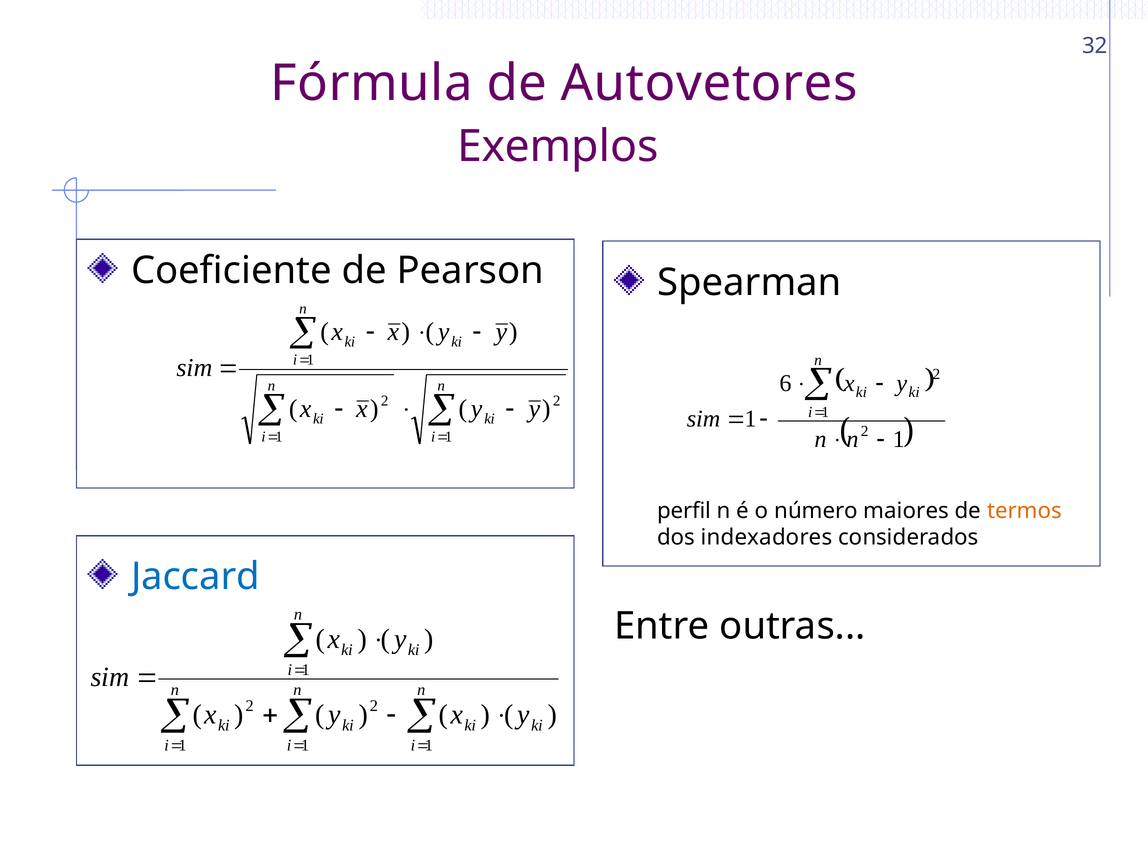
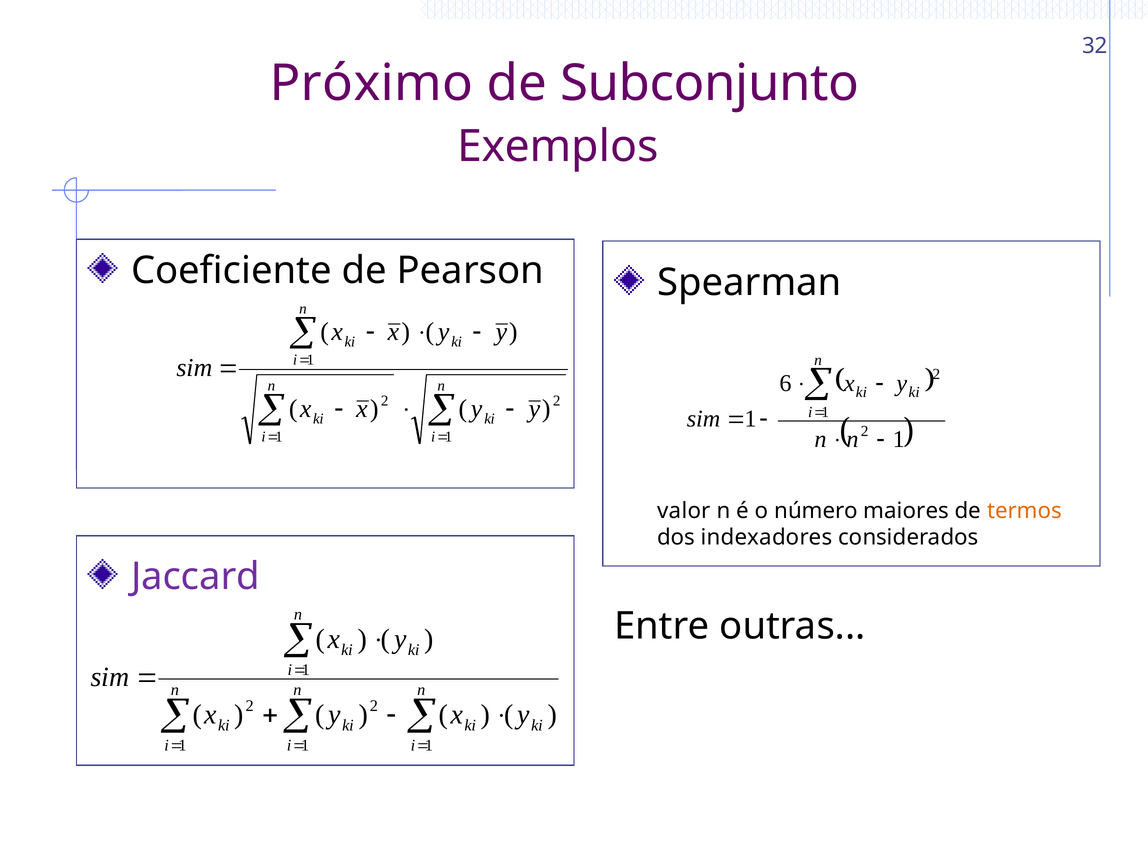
Fórmula: Fórmula -> Próximo
Autovetores: Autovetores -> Subconjunto
perfil: perfil -> valor
Jaccard colour: blue -> purple
